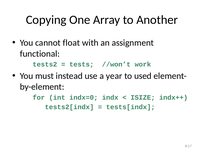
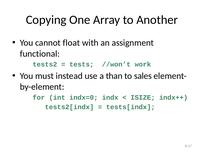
year: year -> than
used: used -> sales
